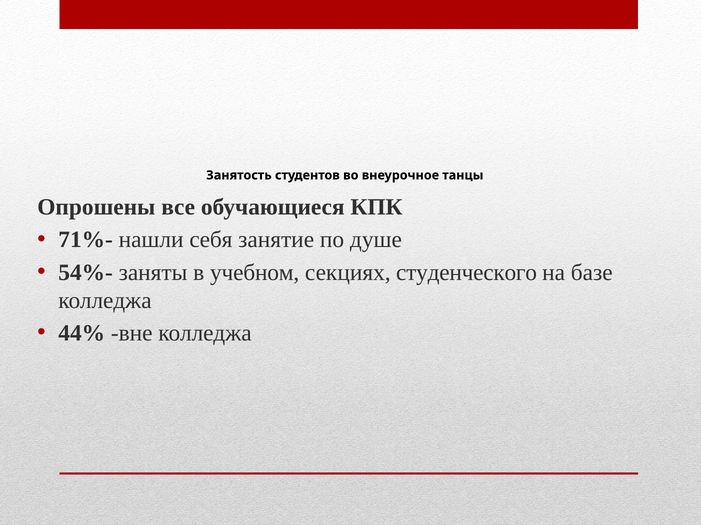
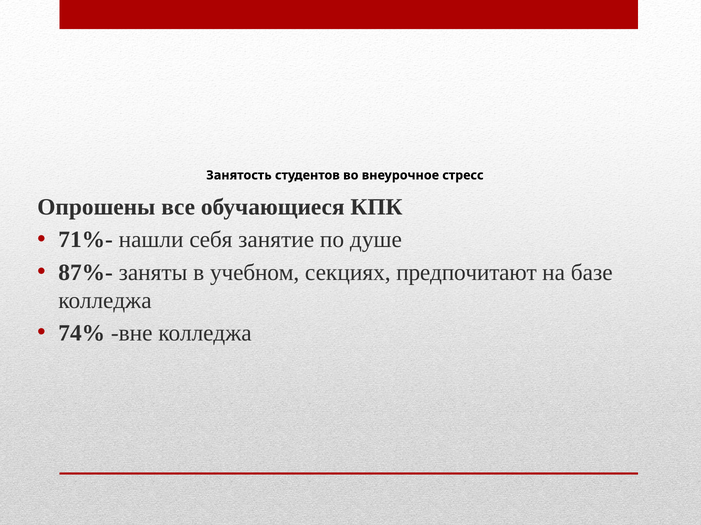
танцы: танцы -> стресс
54%-: 54%- -> 87%-
студенческого: студенческого -> предпочитают
44%: 44% -> 74%
